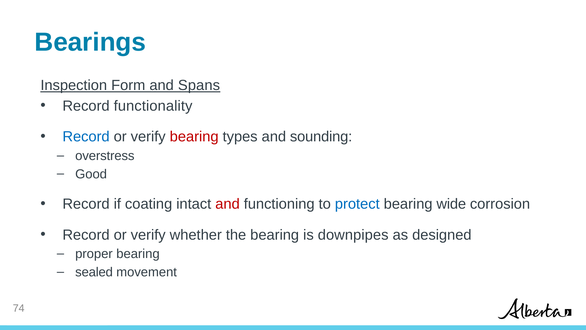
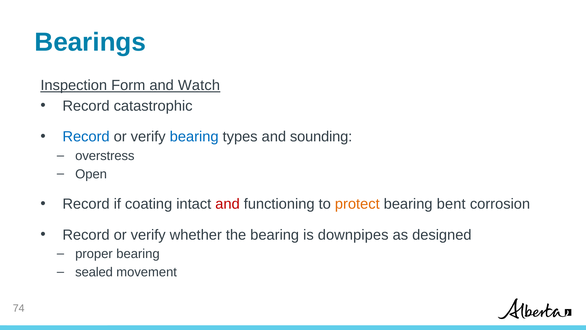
Spans: Spans -> Watch
functionality: functionality -> catastrophic
bearing at (194, 137) colour: red -> blue
Good: Good -> Open
protect colour: blue -> orange
wide: wide -> bent
